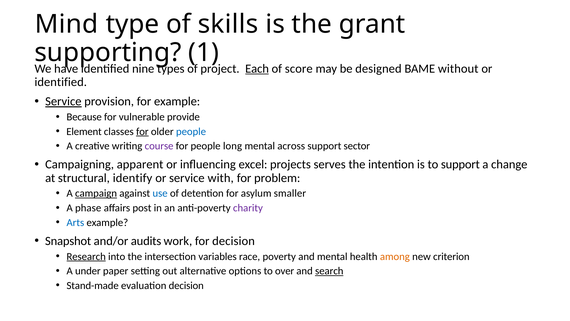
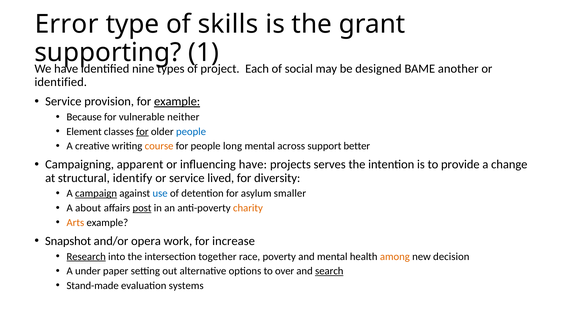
Mind: Mind -> Error
Each underline: present -> none
score: score -> social
without: without -> another
Service at (63, 101) underline: present -> none
example at (177, 101) underline: none -> present
provide: provide -> neither
course colour: purple -> orange
sector: sector -> better
influencing excel: excel -> have
to support: support -> provide
with: with -> lived
problem: problem -> diversity
phase: phase -> about
post underline: none -> present
charity colour: purple -> orange
Arts colour: blue -> orange
audits: audits -> opera
for decision: decision -> increase
variables: variables -> together
criterion: criterion -> decision
evaluation decision: decision -> systems
